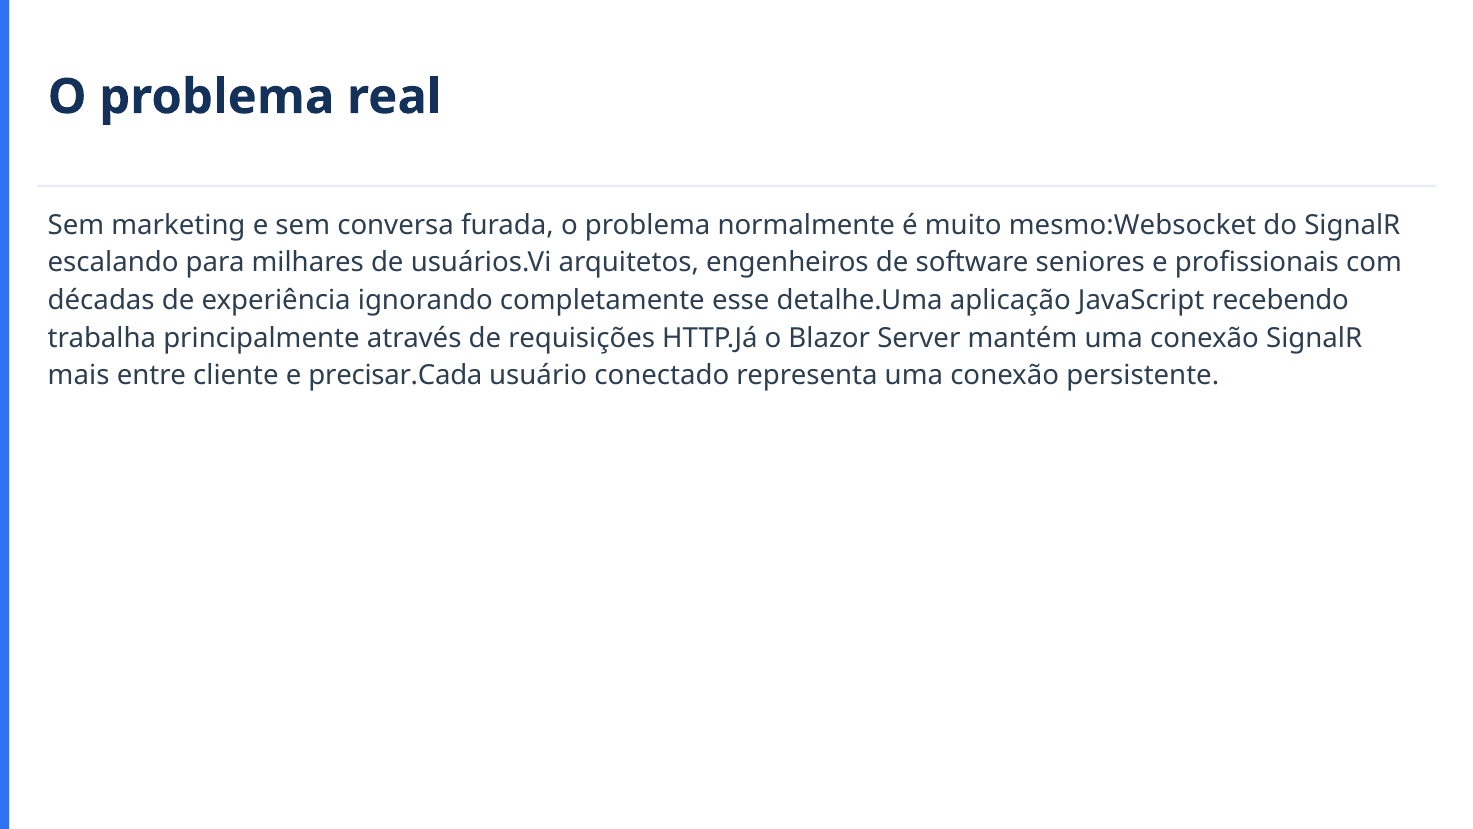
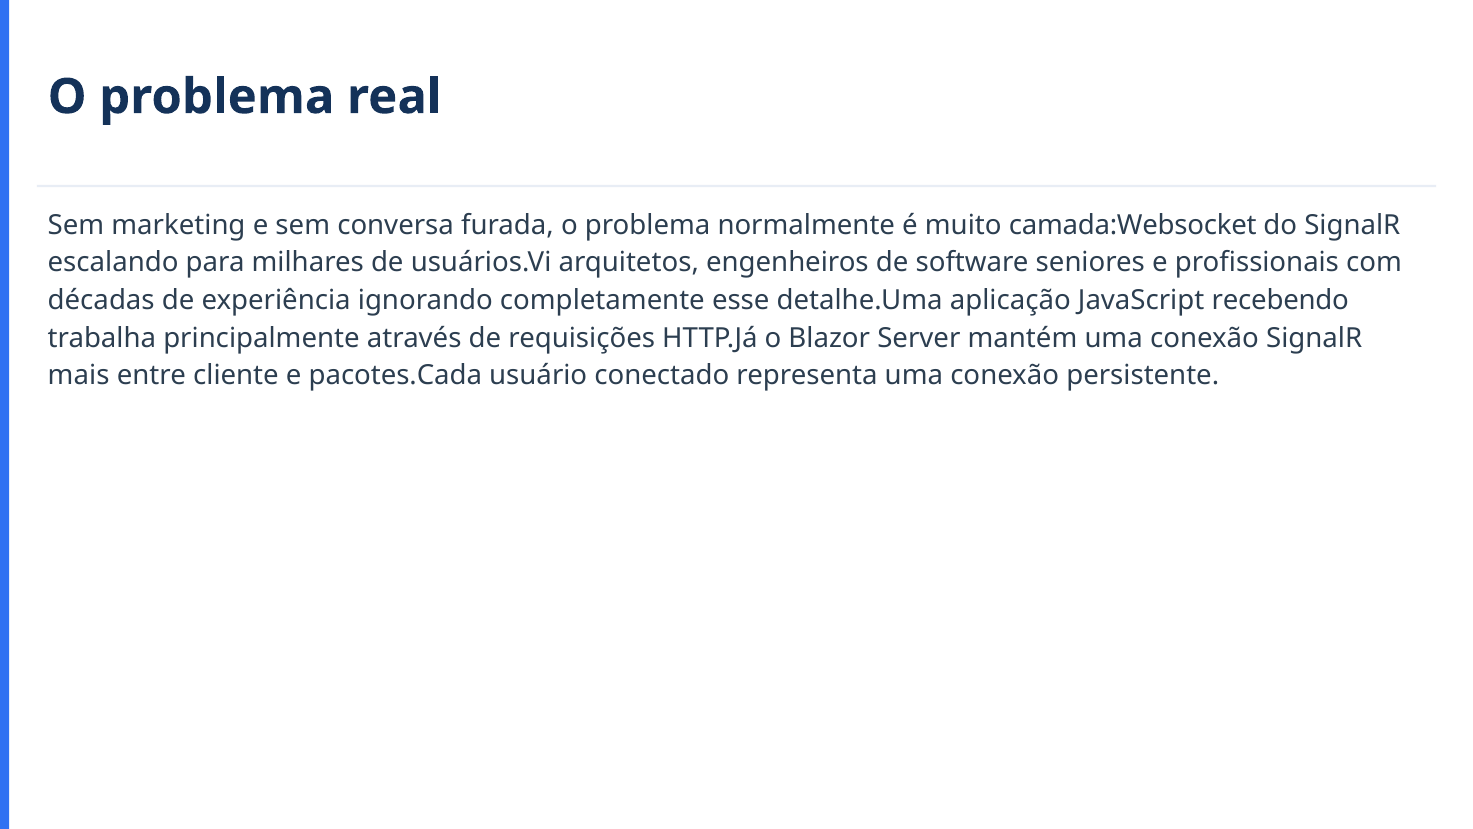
mesmo:Websocket: mesmo:Websocket -> camada:Websocket
precisar.Cada: precisar.Cada -> pacotes.Cada
